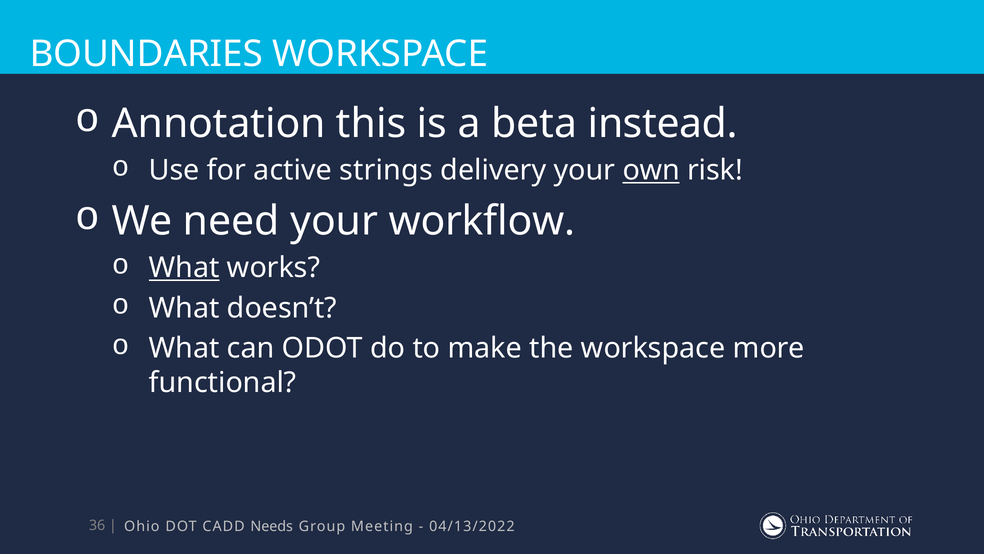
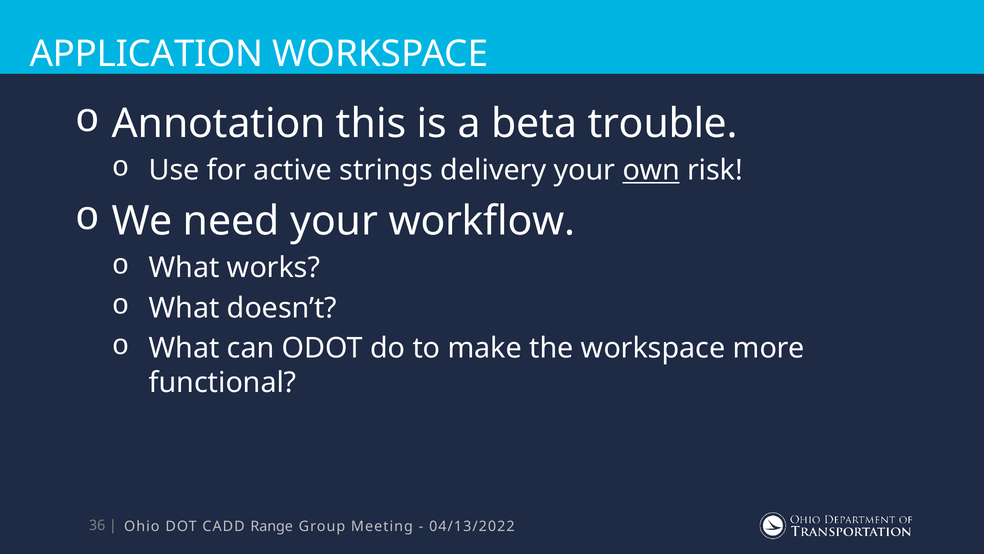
BOUNDARIES: BOUNDARIES -> APPLICATION
instead: instead -> trouble
What at (184, 268) underline: present -> none
Needs: Needs -> Range
